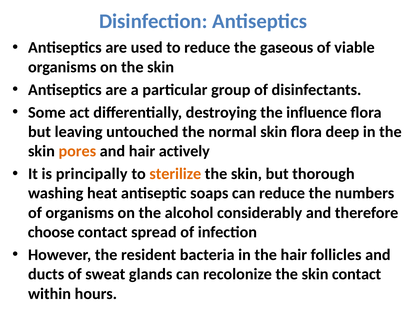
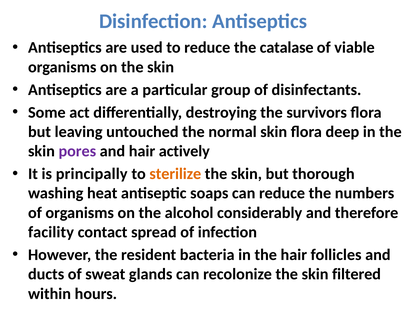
gaseous: gaseous -> catalase
influence: influence -> survivors
pores colour: orange -> purple
choose: choose -> facility
skin contact: contact -> filtered
